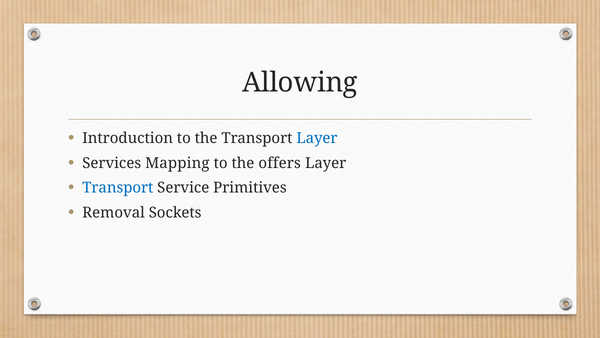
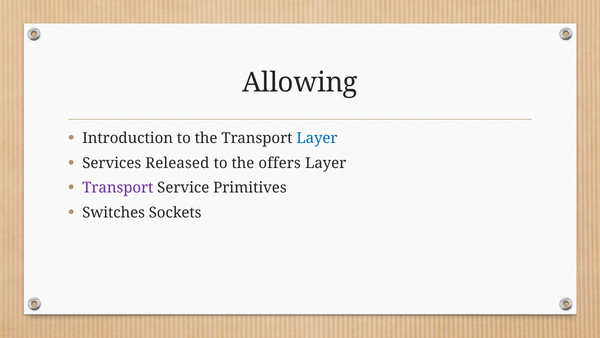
Mapping: Mapping -> Released
Transport at (118, 188) colour: blue -> purple
Removal: Removal -> Switches
